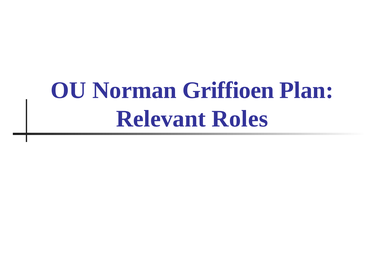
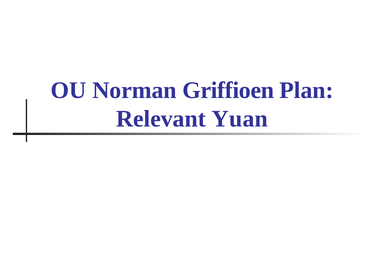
Roles: Roles -> Yuan
